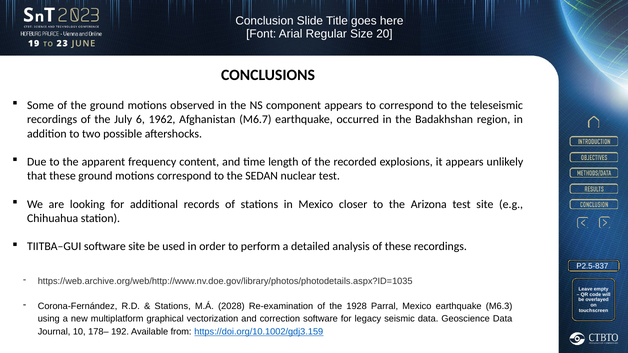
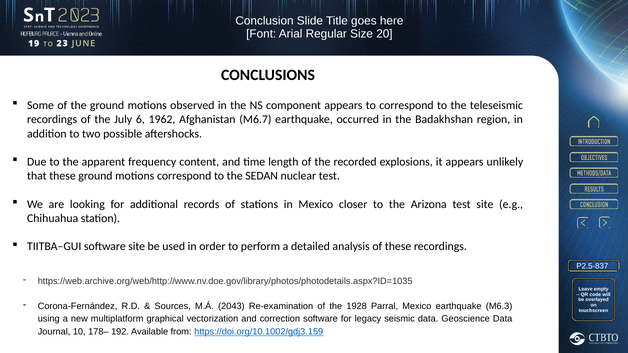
Stations at (173, 307): Stations -> Sources
2028: 2028 -> 2043
